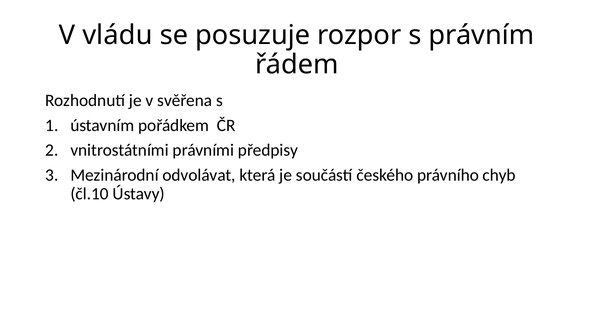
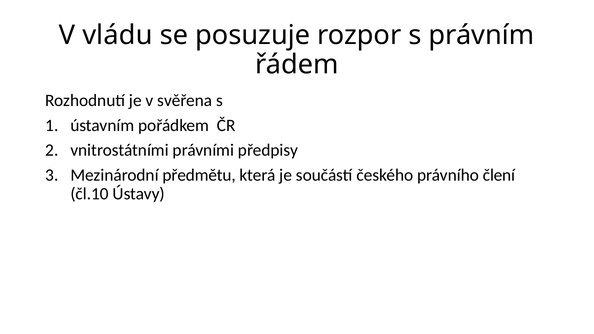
odvolávat: odvolávat -> předmětu
chyb: chyb -> člení
